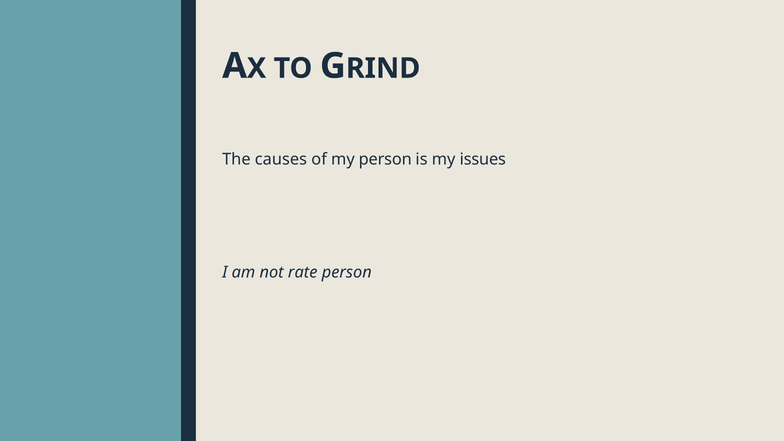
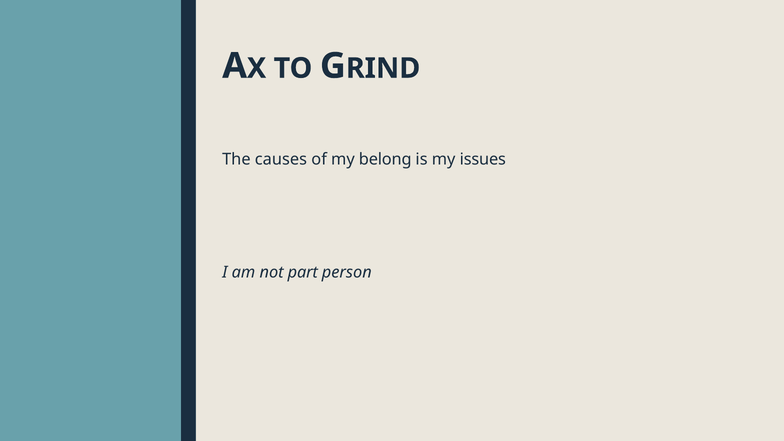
my person: person -> belong
rate: rate -> part
